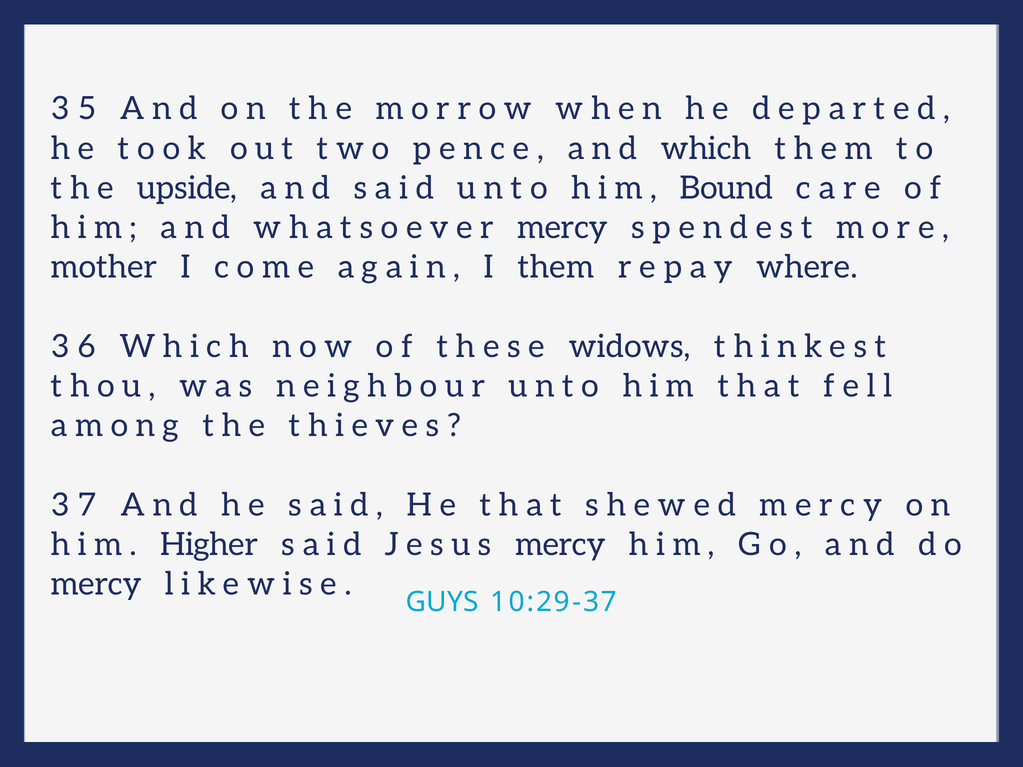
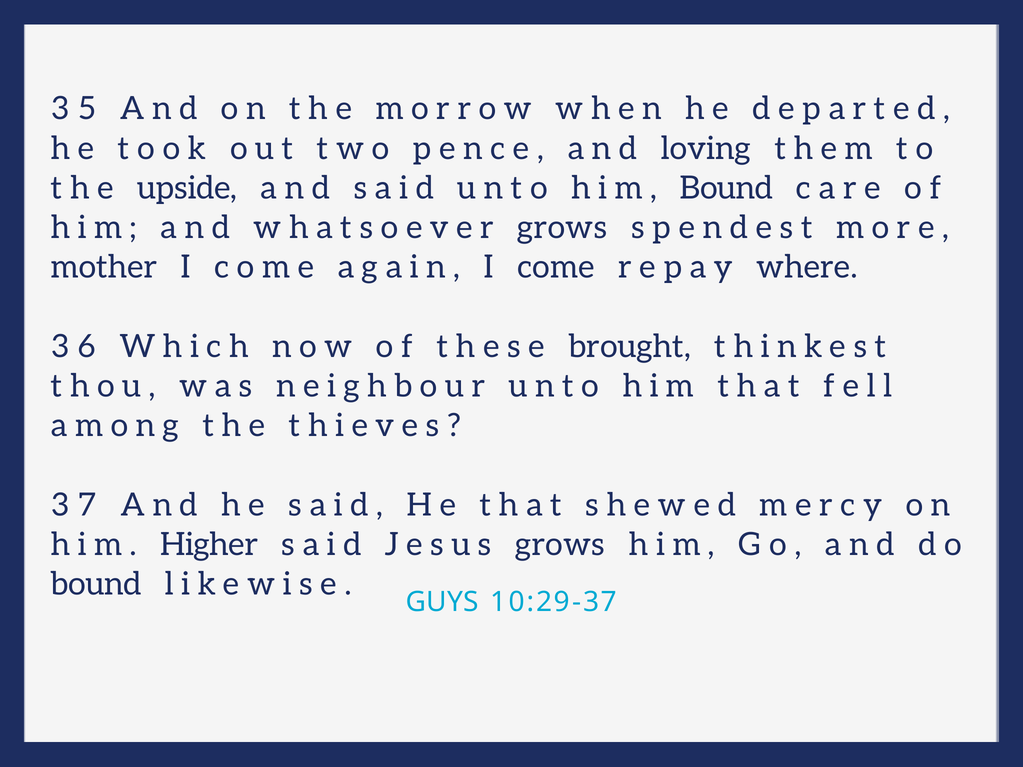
and which: which -> loving
whatsoever mercy: mercy -> grows
again I them: them -> come
widows: widows -> brought
Jesus mercy: mercy -> grows
mercy at (96, 585): mercy -> bound
